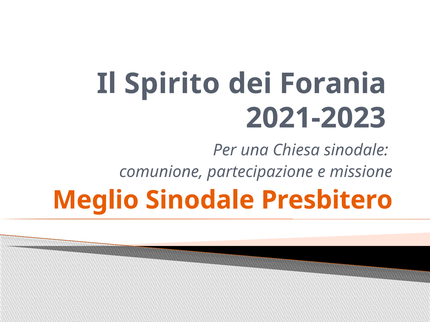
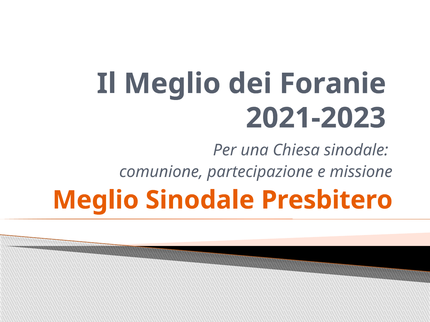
Il Spirito: Spirito -> Meglio
Forania: Forania -> Foranie
